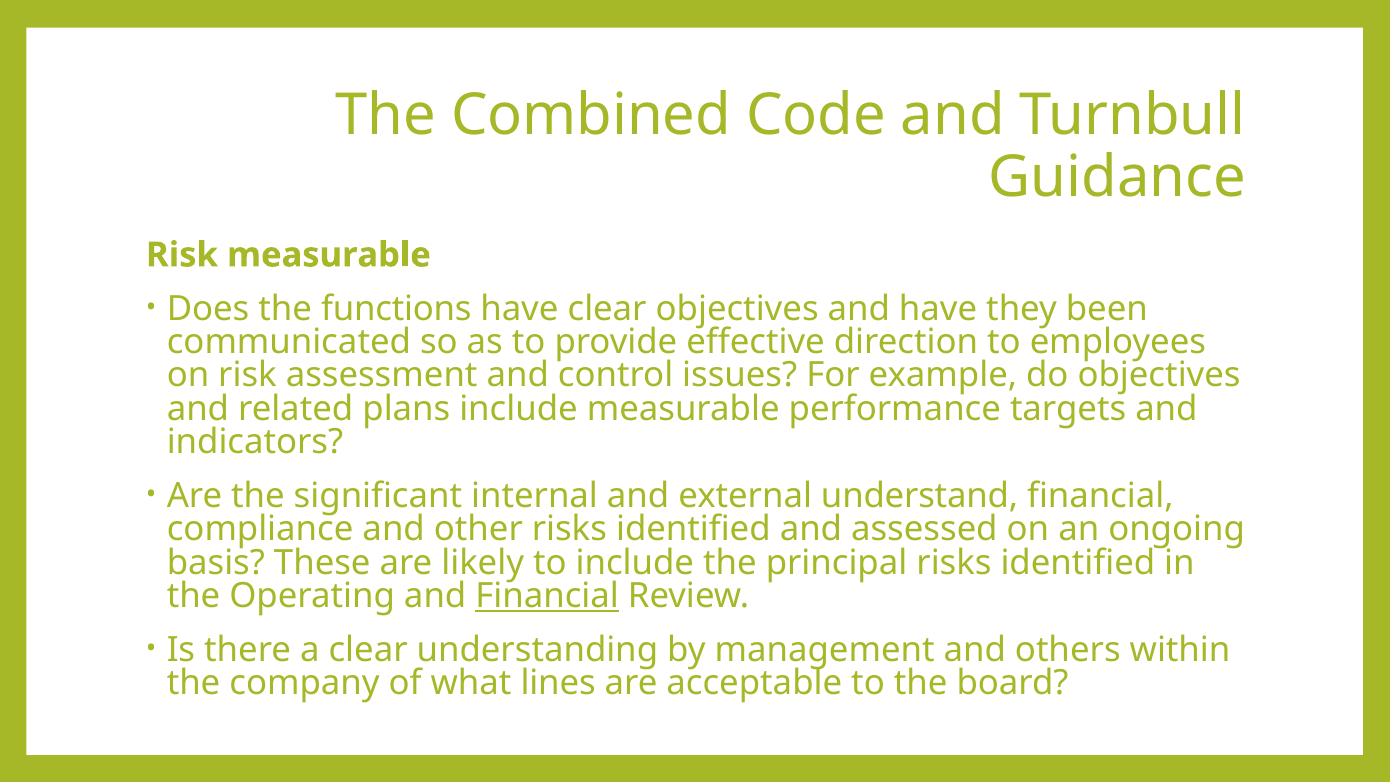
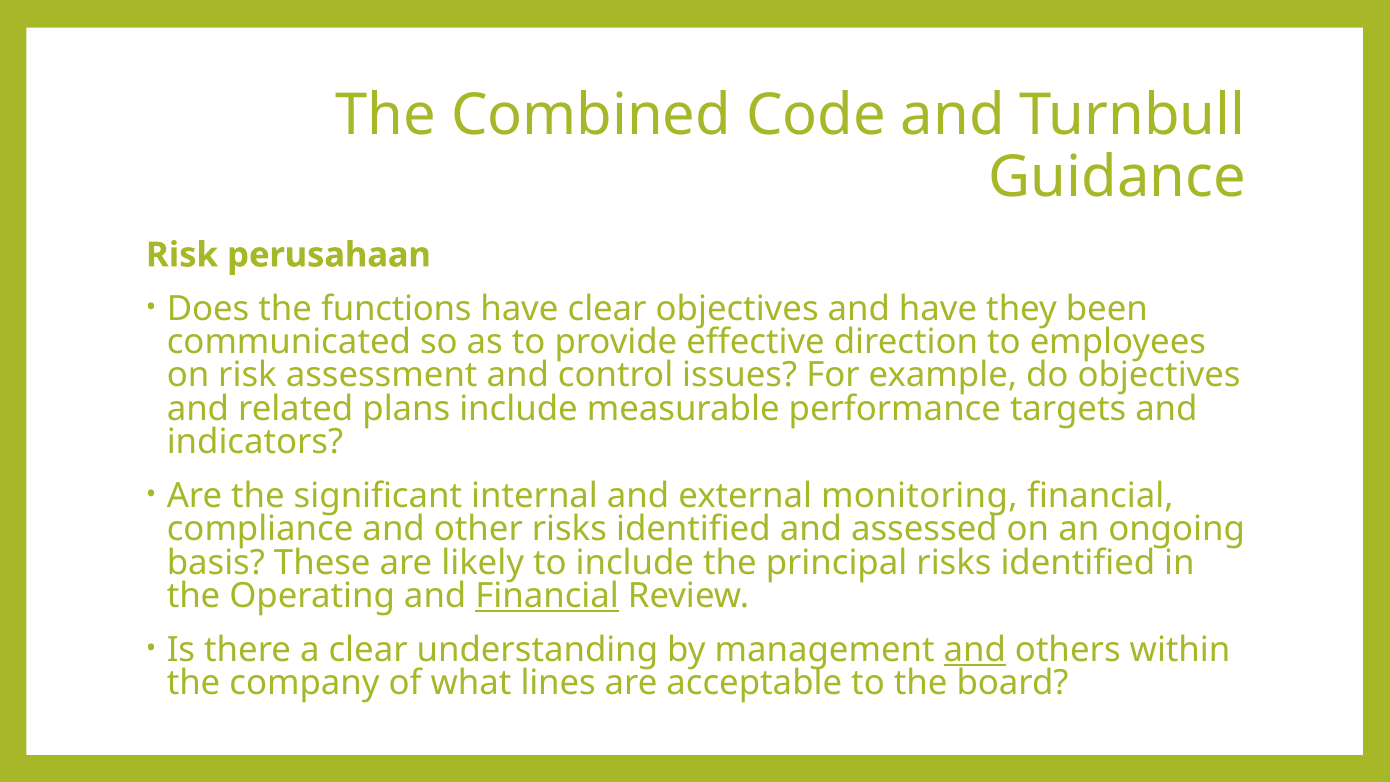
Risk measurable: measurable -> perusahaan
understand: understand -> monitoring
and at (975, 649) underline: none -> present
